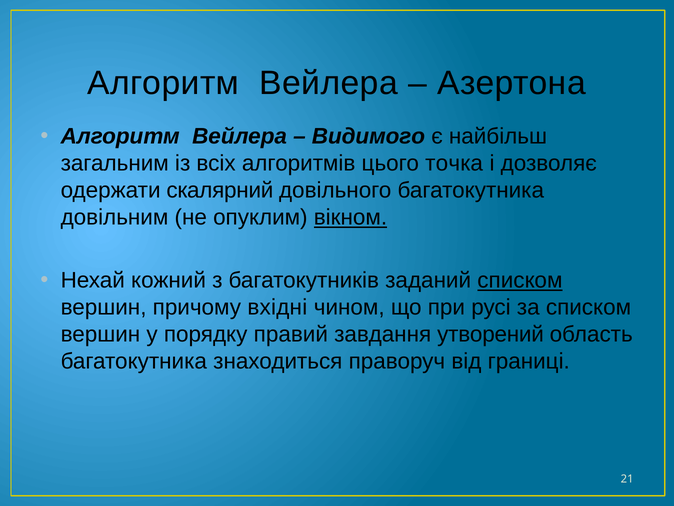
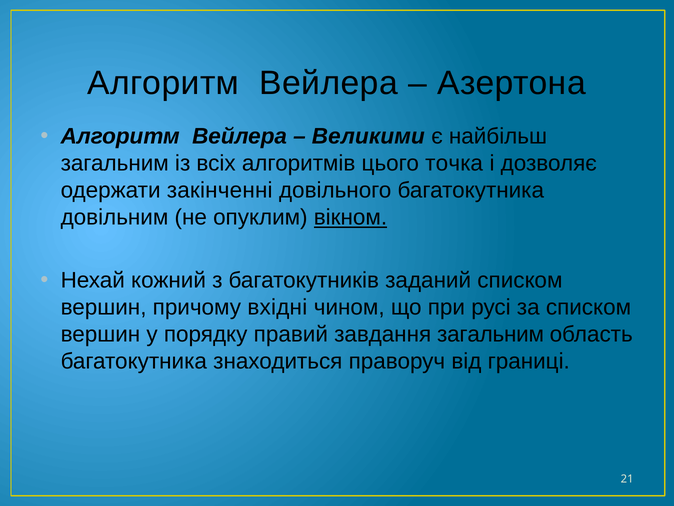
Видимого: Видимого -> Великими
скалярний: скалярний -> закінченні
списком at (520, 280) underline: present -> none
завдання утворений: утворений -> загальним
